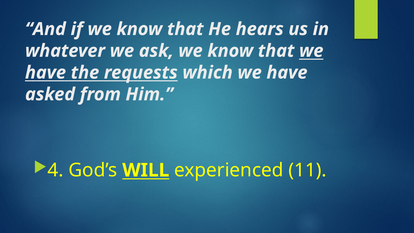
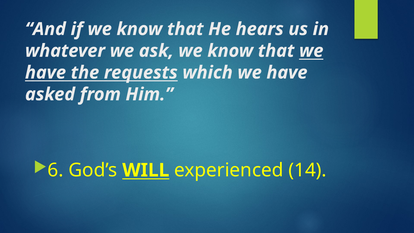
4: 4 -> 6
11: 11 -> 14
